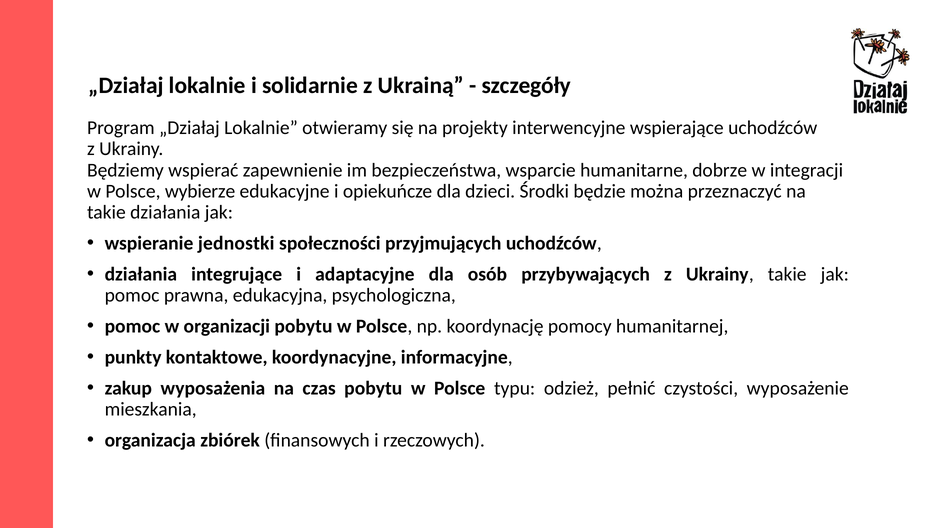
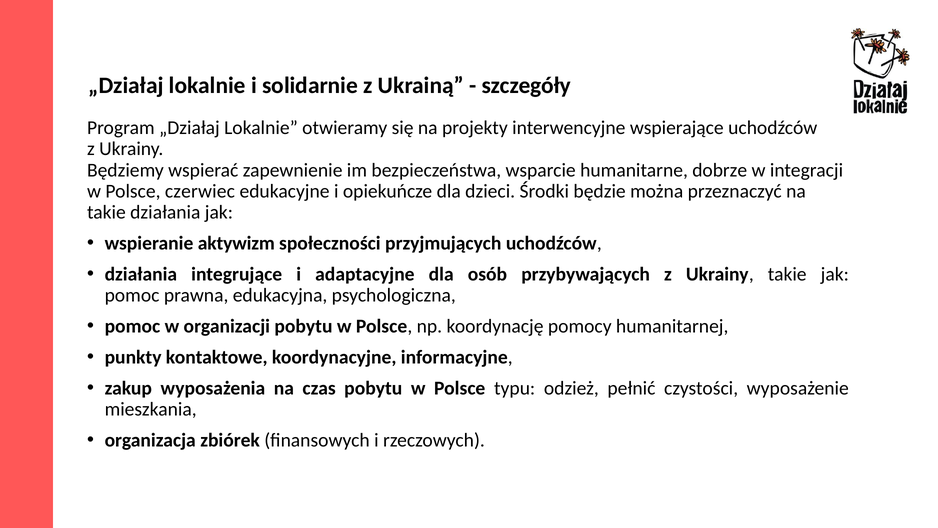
wybierze: wybierze -> czerwiec
jednostki: jednostki -> aktywizm
